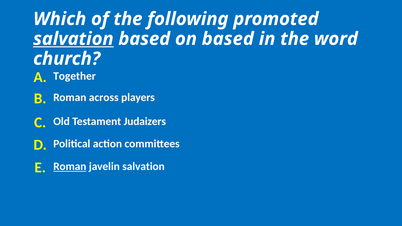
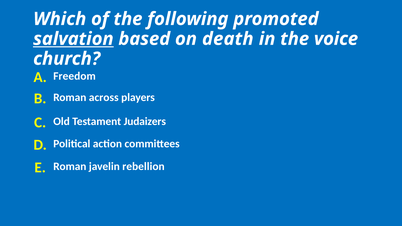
on based: based -> death
word: word -> voice
Together: Together -> Freedom
Roman at (70, 167) underline: present -> none
javelin salvation: salvation -> rebellion
